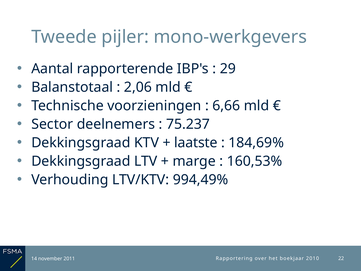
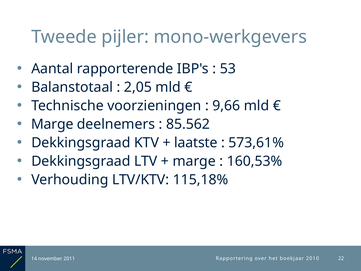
29: 29 -> 53
2,06: 2,06 -> 2,05
6,66: 6,66 -> 9,66
Sector at (52, 124): Sector -> Marge
75.237: 75.237 -> 85.562
184,69%: 184,69% -> 573,61%
994,49%: 994,49% -> 115,18%
